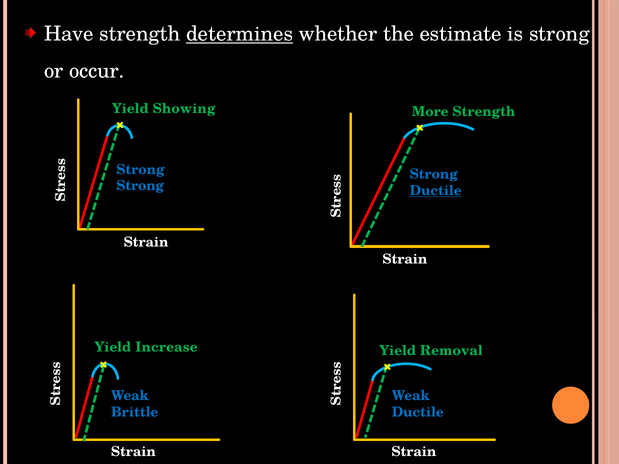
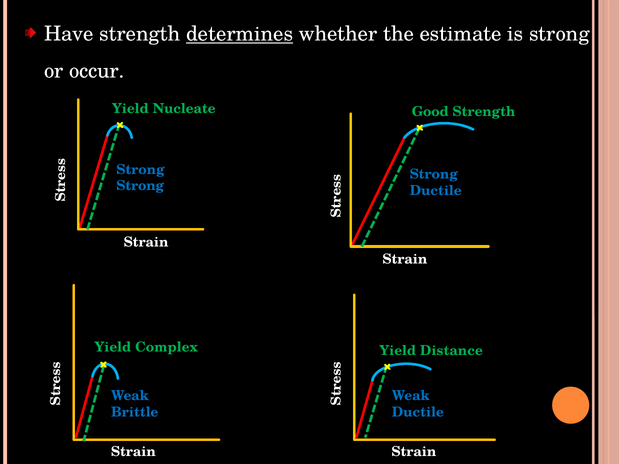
Showing: Showing -> Nucleate
More: More -> Good
Ductile at (436, 191) underline: present -> none
Increase: Increase -> Complex
Removal: Removal -> Distance
